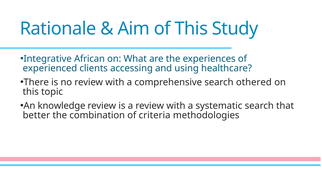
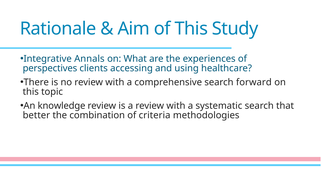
African: African -> Annals
experienced: experienced -> perspectives
othered: othered -> forward
